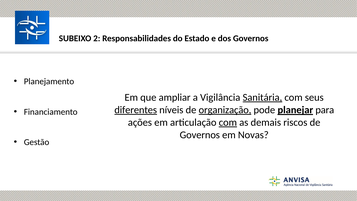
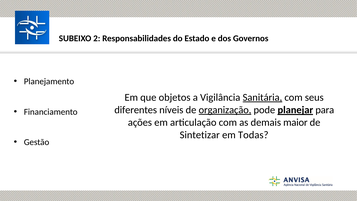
ampliar: ampliar -> objetos
diferentes underline: present -> none
com at (228, 122) underline: present -> none
riscos: riscos -> maior
Governos at (200, 135): Governos -> Sintetizar
Novas: Novas -> Todas
